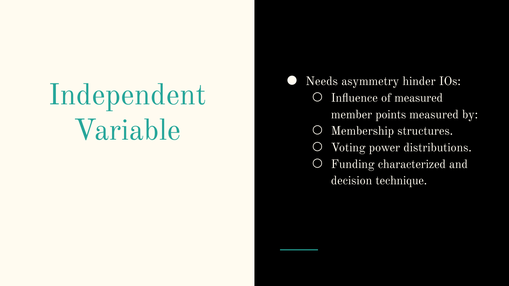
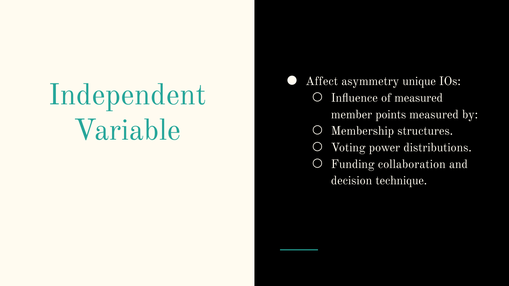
Needs: Needs -> Affect
hinder: hinder -> unique
characterized: characterized -> collaboration
